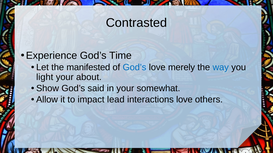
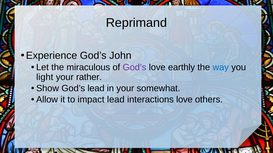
Contrasted: Contrasted -> Reprimand
Time: Time -> John
manifested: manifested -> miraculous
God’s at (135, 68) colour: blue -> purple
merely: merely -> earthly
about: about -> rather
God’s said: said -> lead
